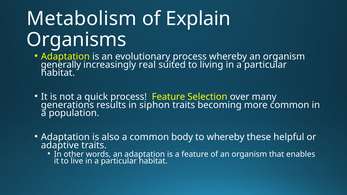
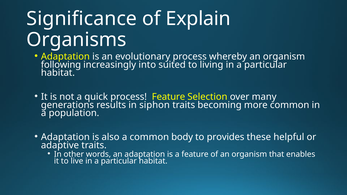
Metabolism: Metabolism -> Significance
generally: generally -> following
real: real -> into
to whereby: whereby -> provides
